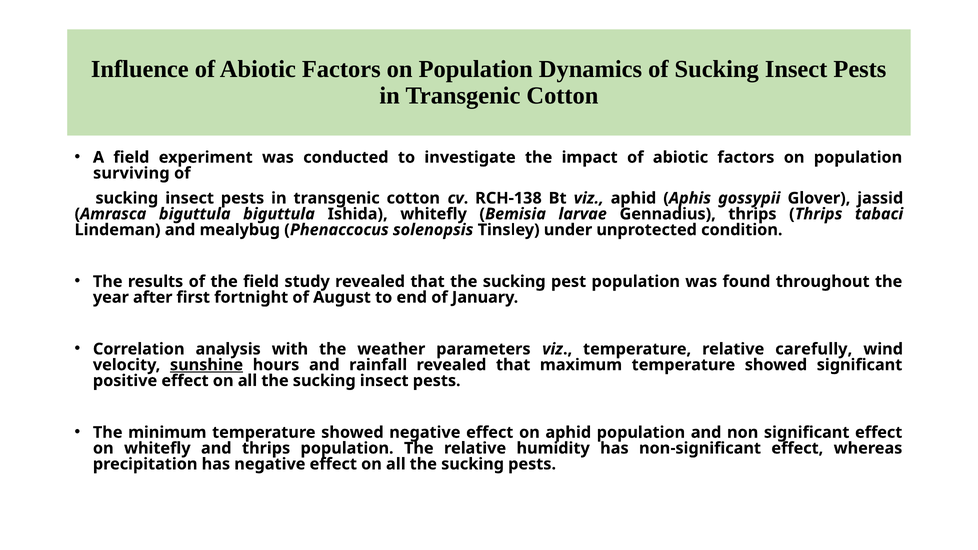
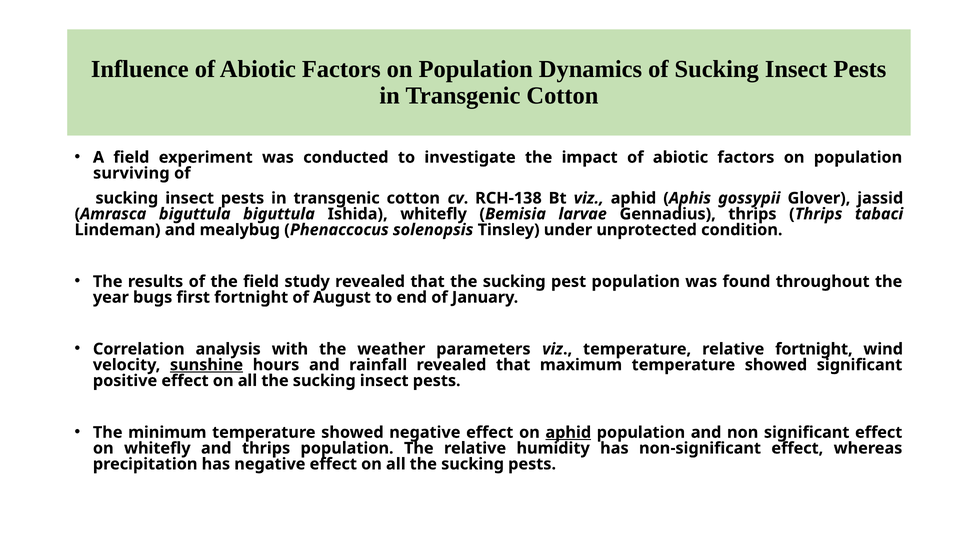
after: after -> bugs
relative carefully: carefully -> fortnight
aphid at (568, 432) underline: none -> present
